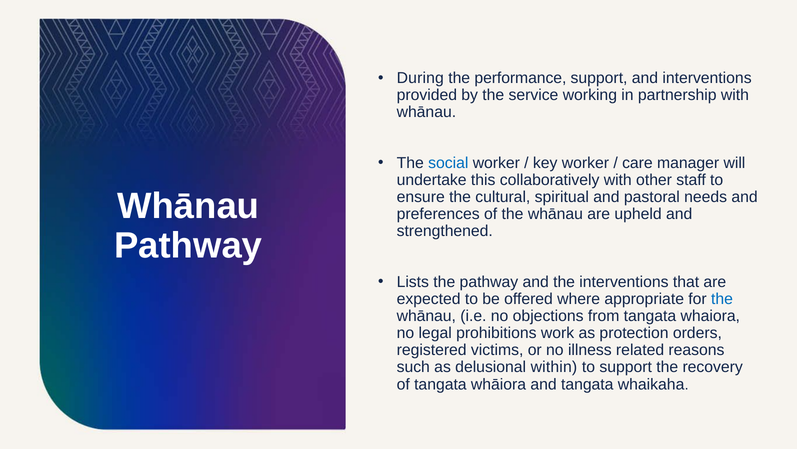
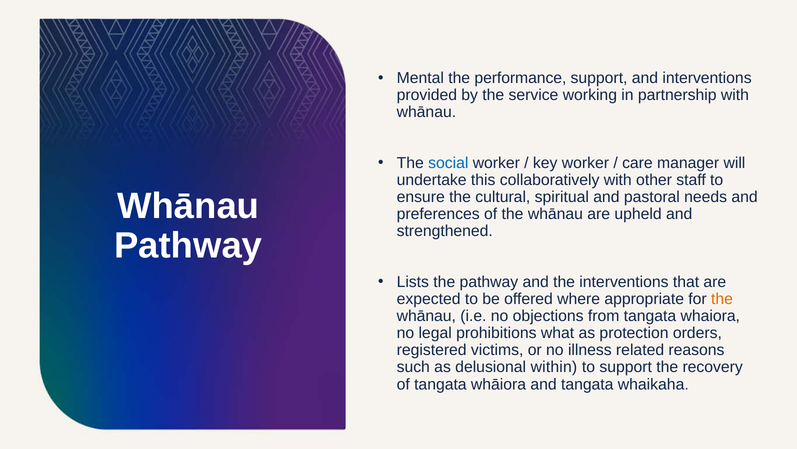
During: During -> Mental
the at (722, 299) colour: blue -> orange
work: work -> what
